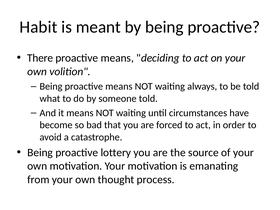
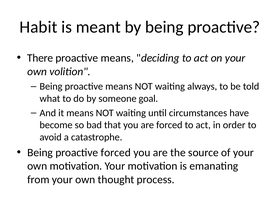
someone told: told -> goal
proactive lottery: lottery -> forced
